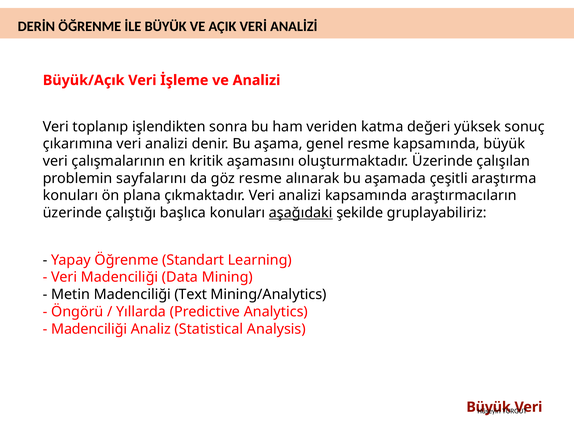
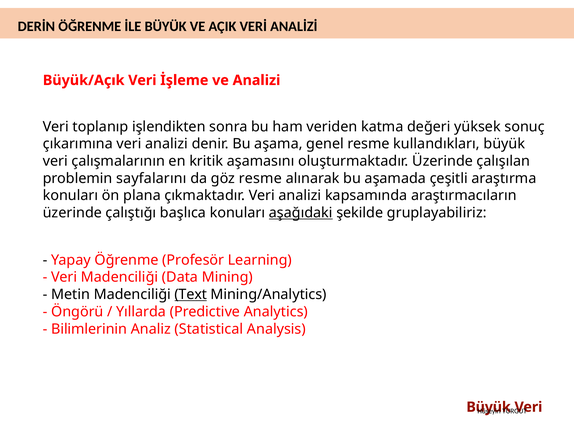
resme kapsamında: kapsamında -> kullandıkları
Standart: Standart -> Profesör
Text underline: none -> present
Madenciliği at (89, 329): Madenciliği -> Bilimlerinin
